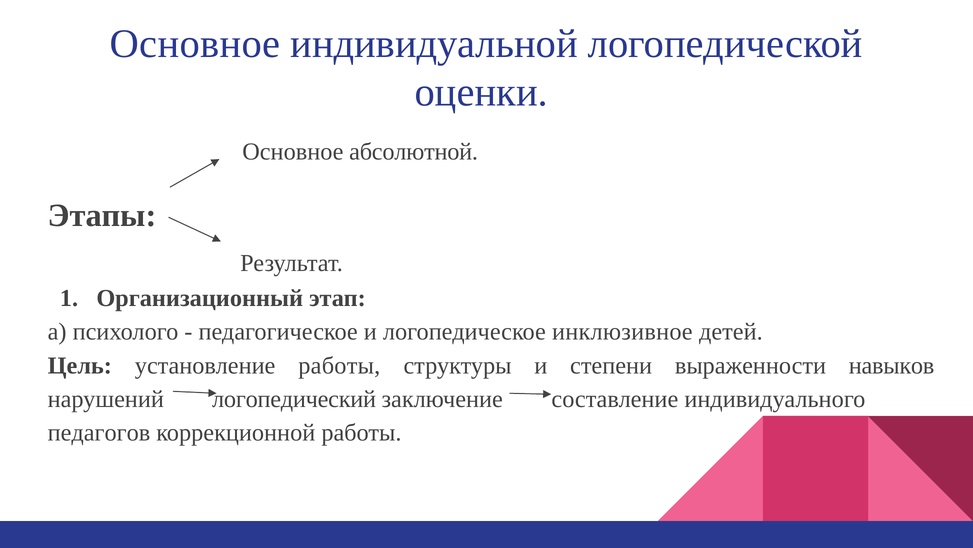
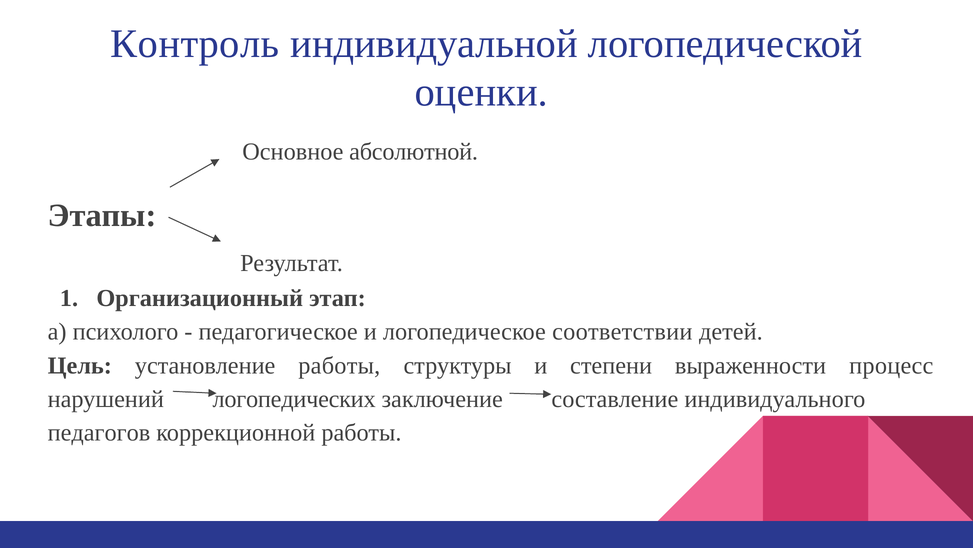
Основное at (195, 44): Основное -> Контроль
инклюзивное: инклюзивное -> соответствии
навыков: навыков -> процесс
логопедический: логопедический -> логопедических
